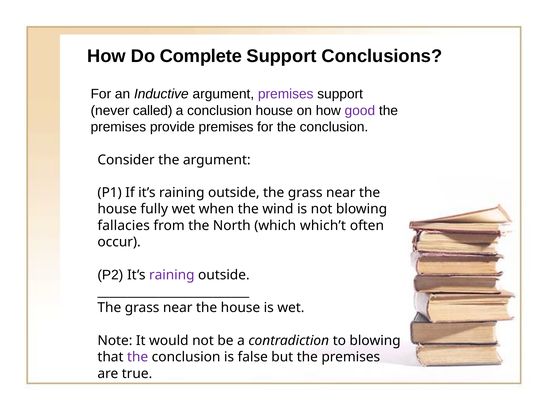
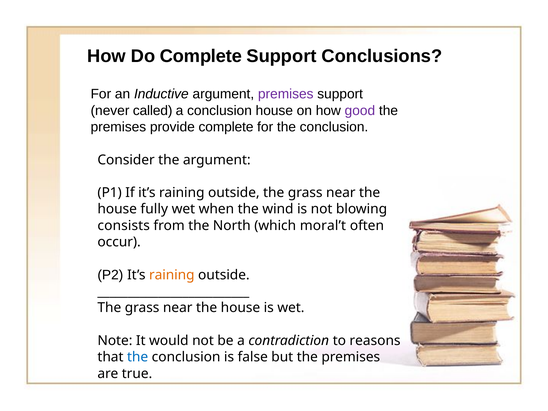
provide premises: premises -> complete
fallacies: fallacies -> consists
which’t: which’t -> moral’t
raining at (172, 275) colour: purple -> orange
to blowing: blowing -> reasons
the at (138, 357) colour: purple -> blue
